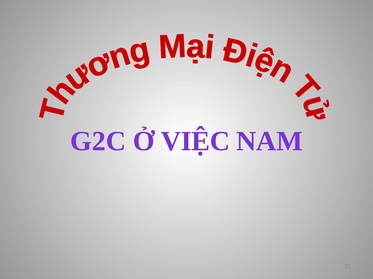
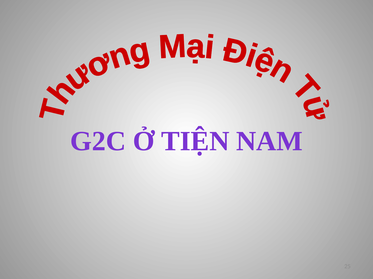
VIỆC: VIỆC -> TIỆN
